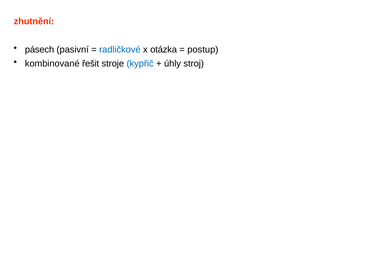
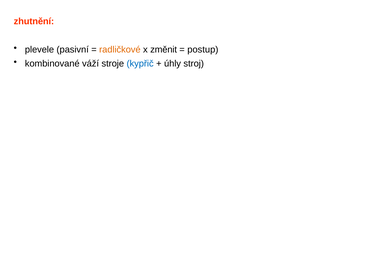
pásech: pásech -> plevele
radličkové colour: blue -> orange
otázka: otázka -> změnit
řešit: řešit -> váží
